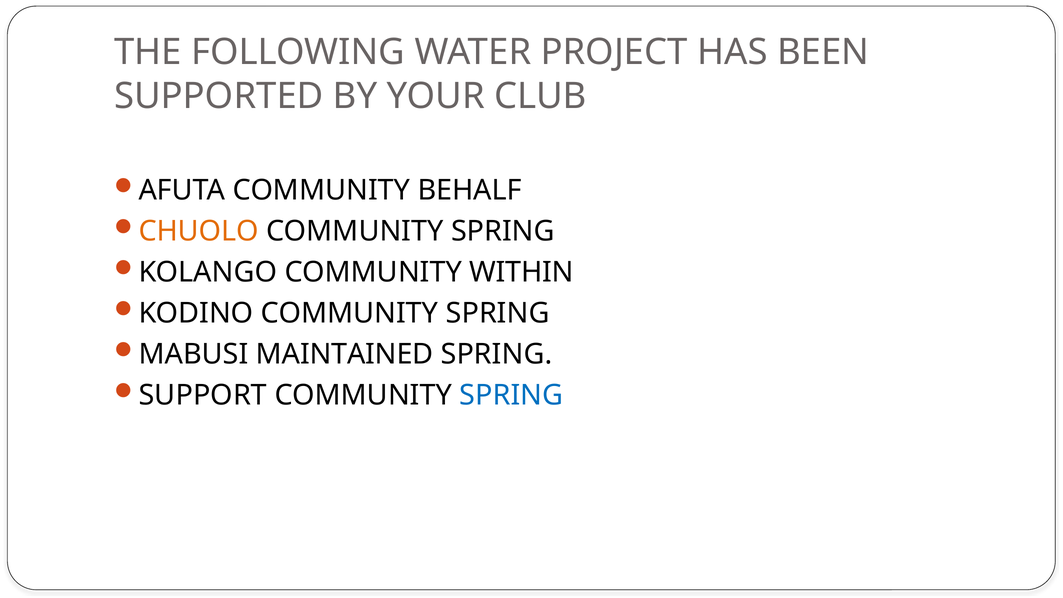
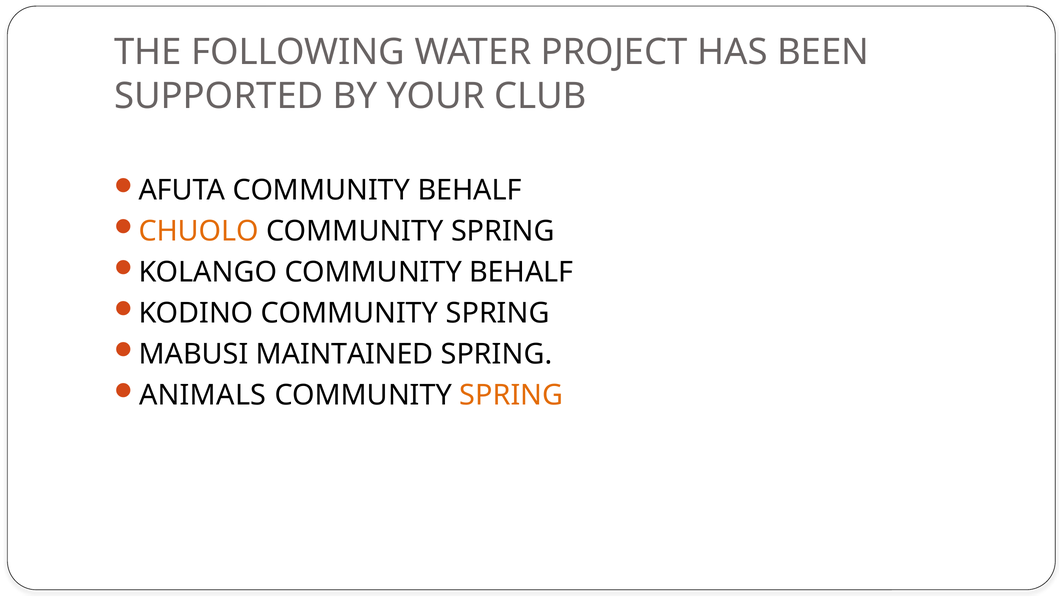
KOLANGO COMMUNITY WITHIN: WITHIN -> BEHALF
SUPPORT: SUPPORT -> ANIMALS
SPRING at (511, 395) colour: blue -> orange
